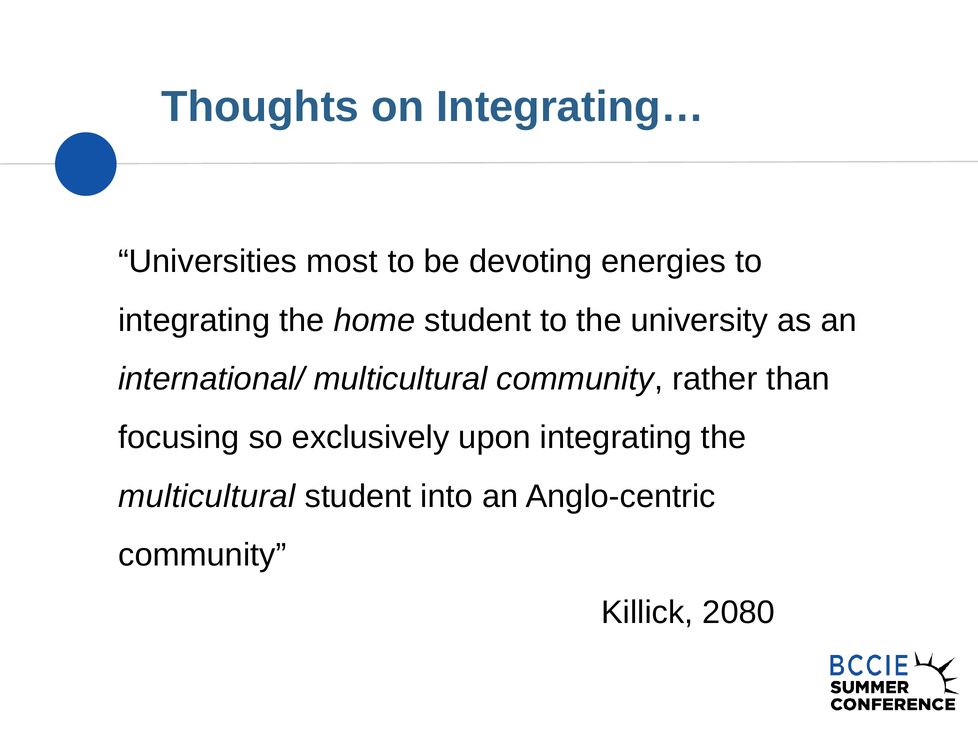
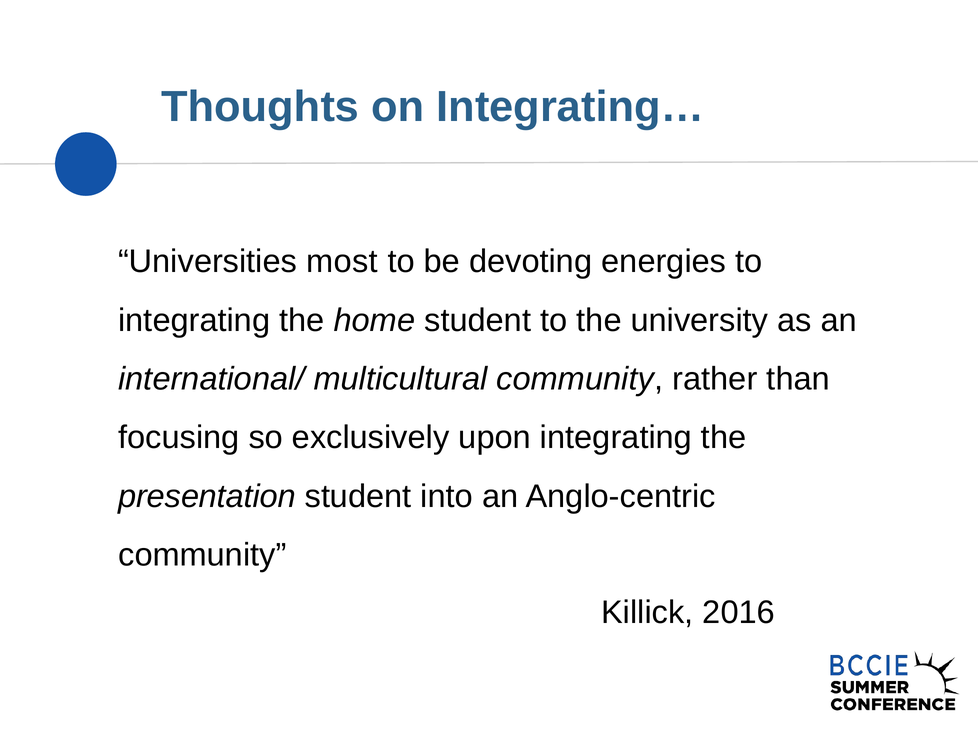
multicultural at (207, 496): multicultural -> presentation
2080: 2080 -> 2016
